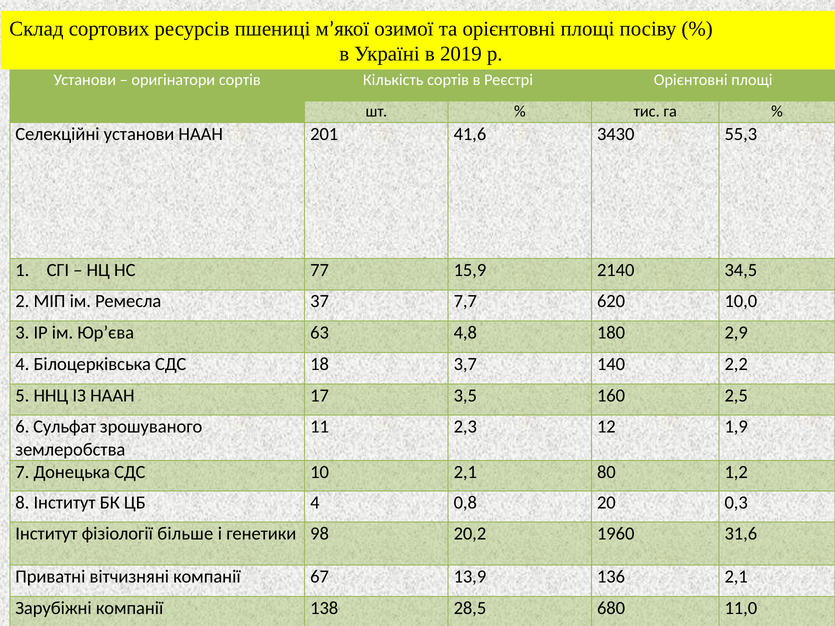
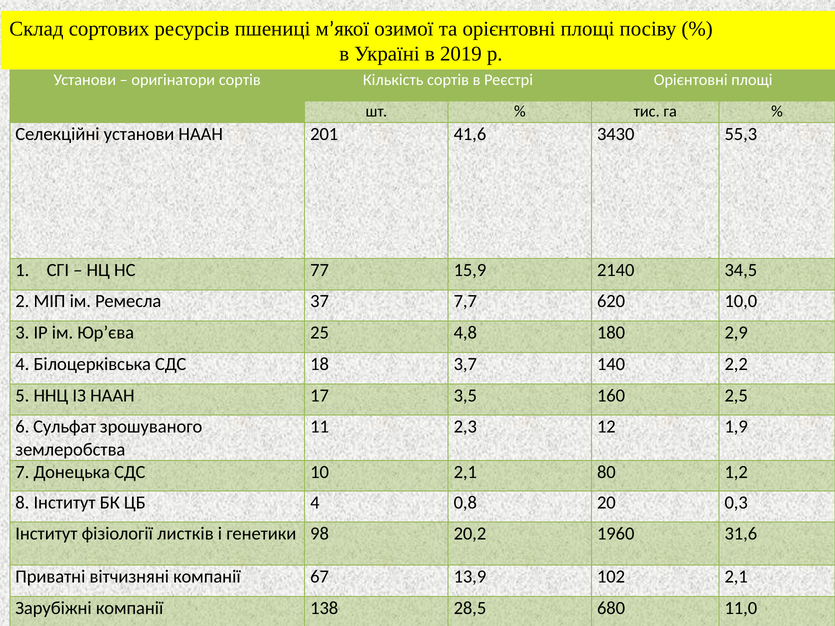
63: 63 -> 25
більше: більше -> листків
136: 136 -> 102
